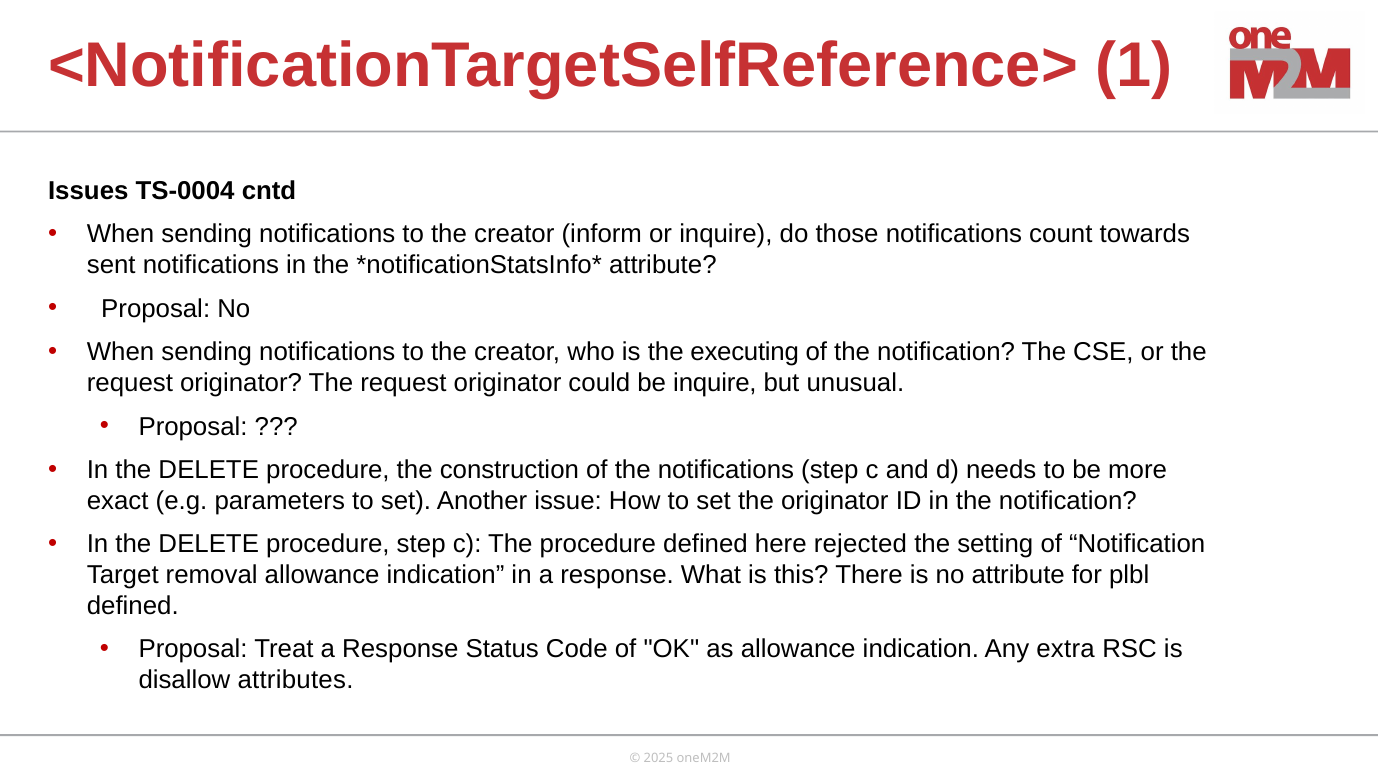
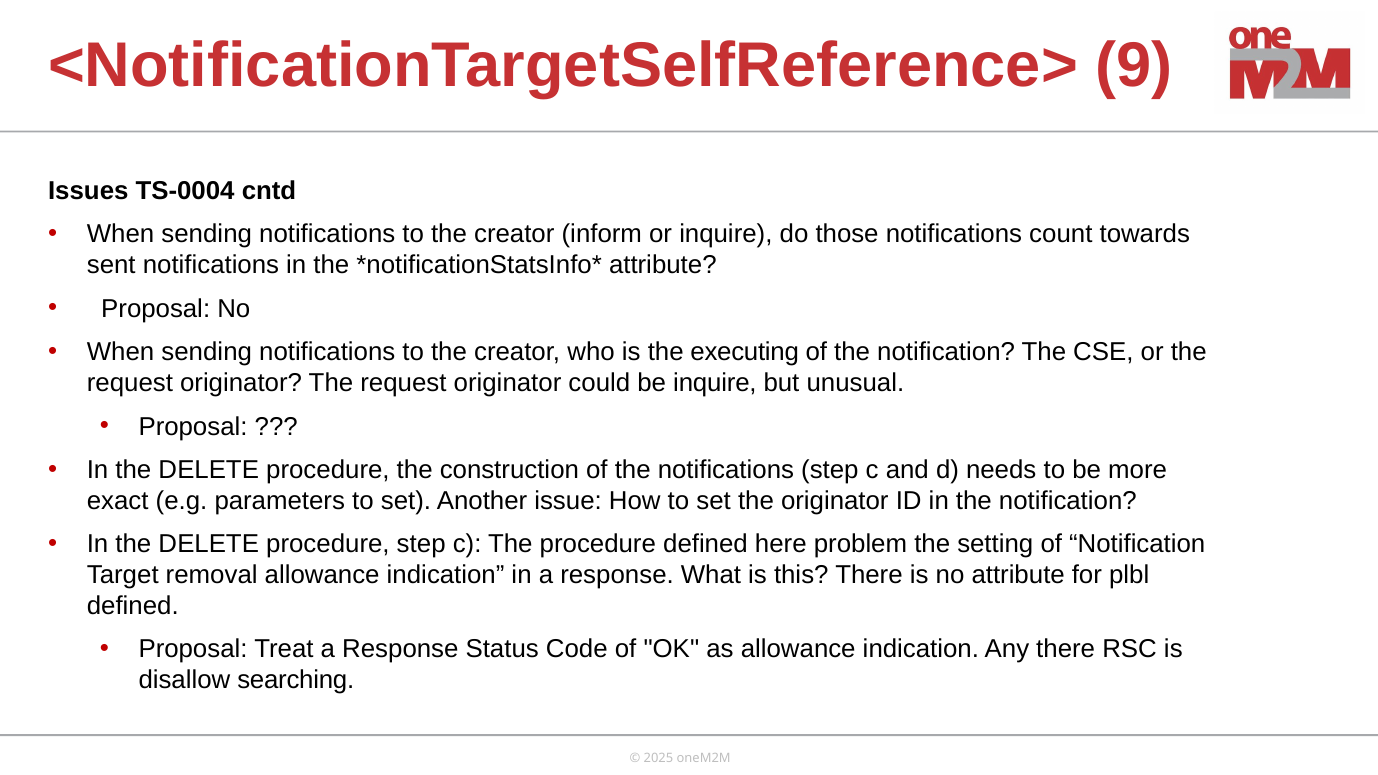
1: 1 -> 9
rejected: rejected -> problem
Any extra: extra -> there
attributes: attributes -> searching
